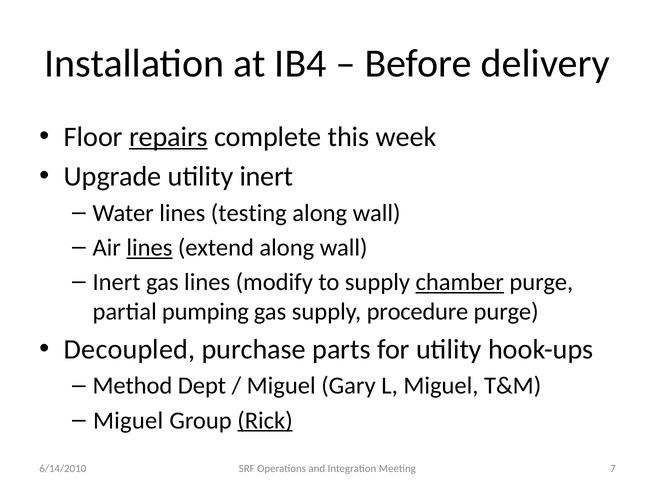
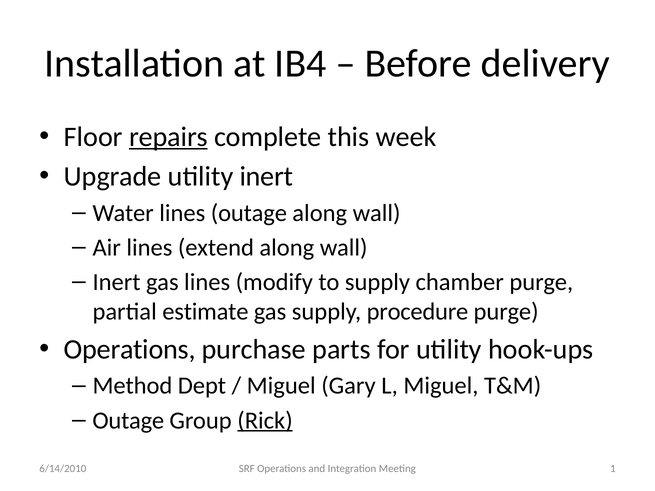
lines testing: testing -> outage
lines at (149, 248) underline: present -> none
chamber underline: present -> none
pumping: pumping -> estimate
Decoupled at (130, 349): Decoupled -> Operations
Miguel at (128, 421): Miguel -> Outage
7: 7 -> 1
